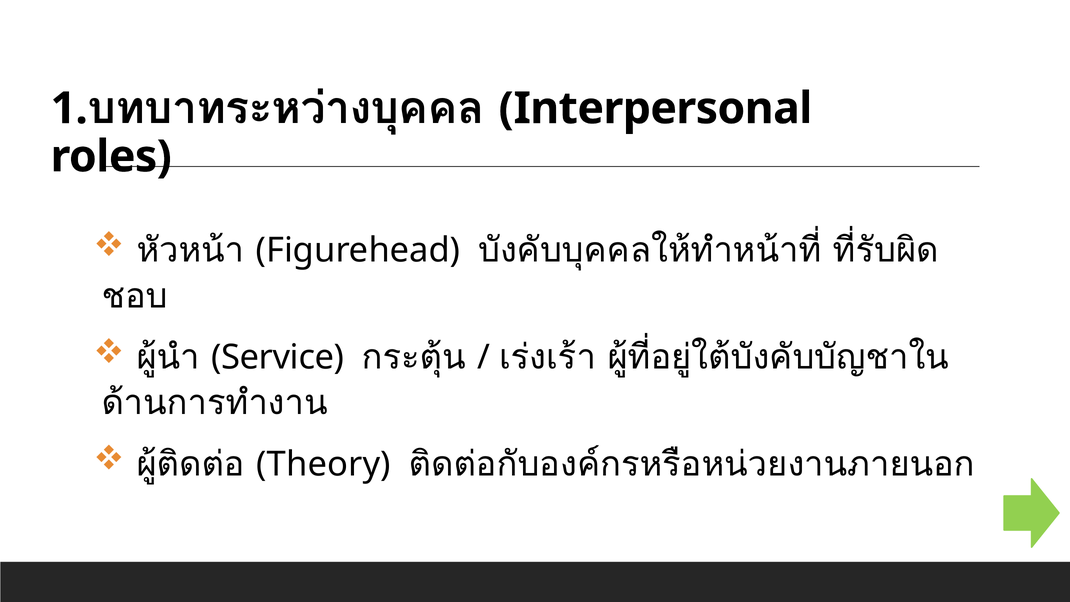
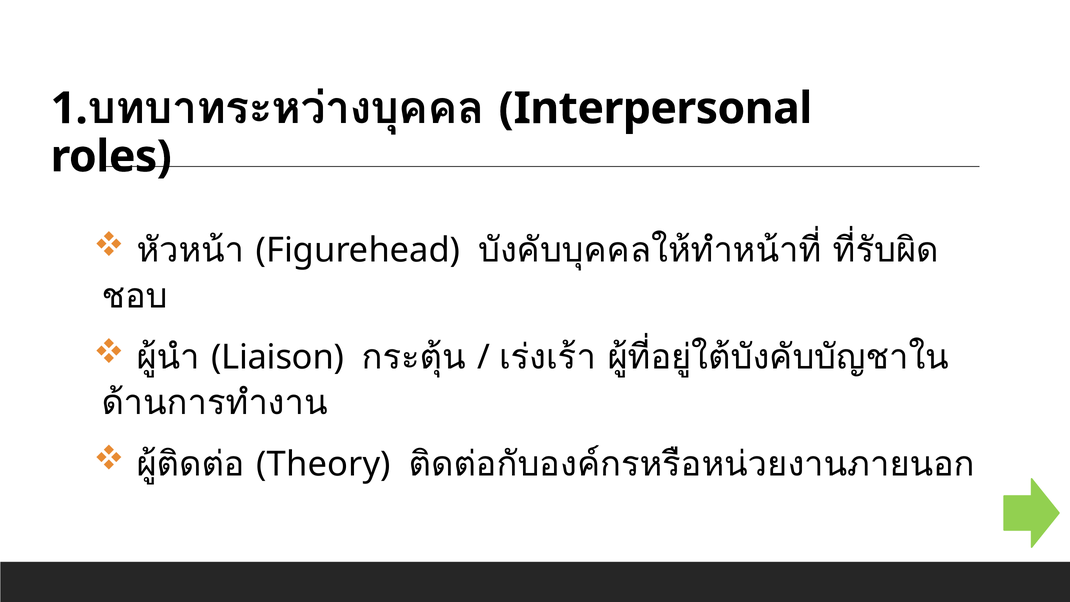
Service: Service -> Liaison
